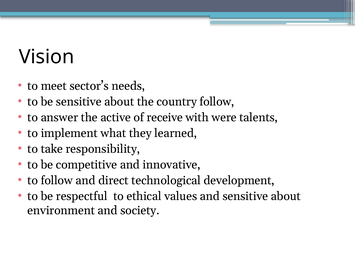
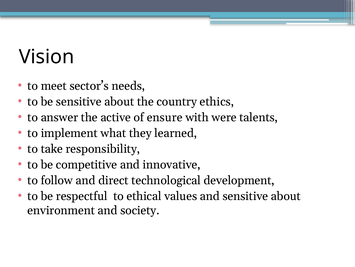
country follow: follow -> ethics
receive: receive -> ensure
